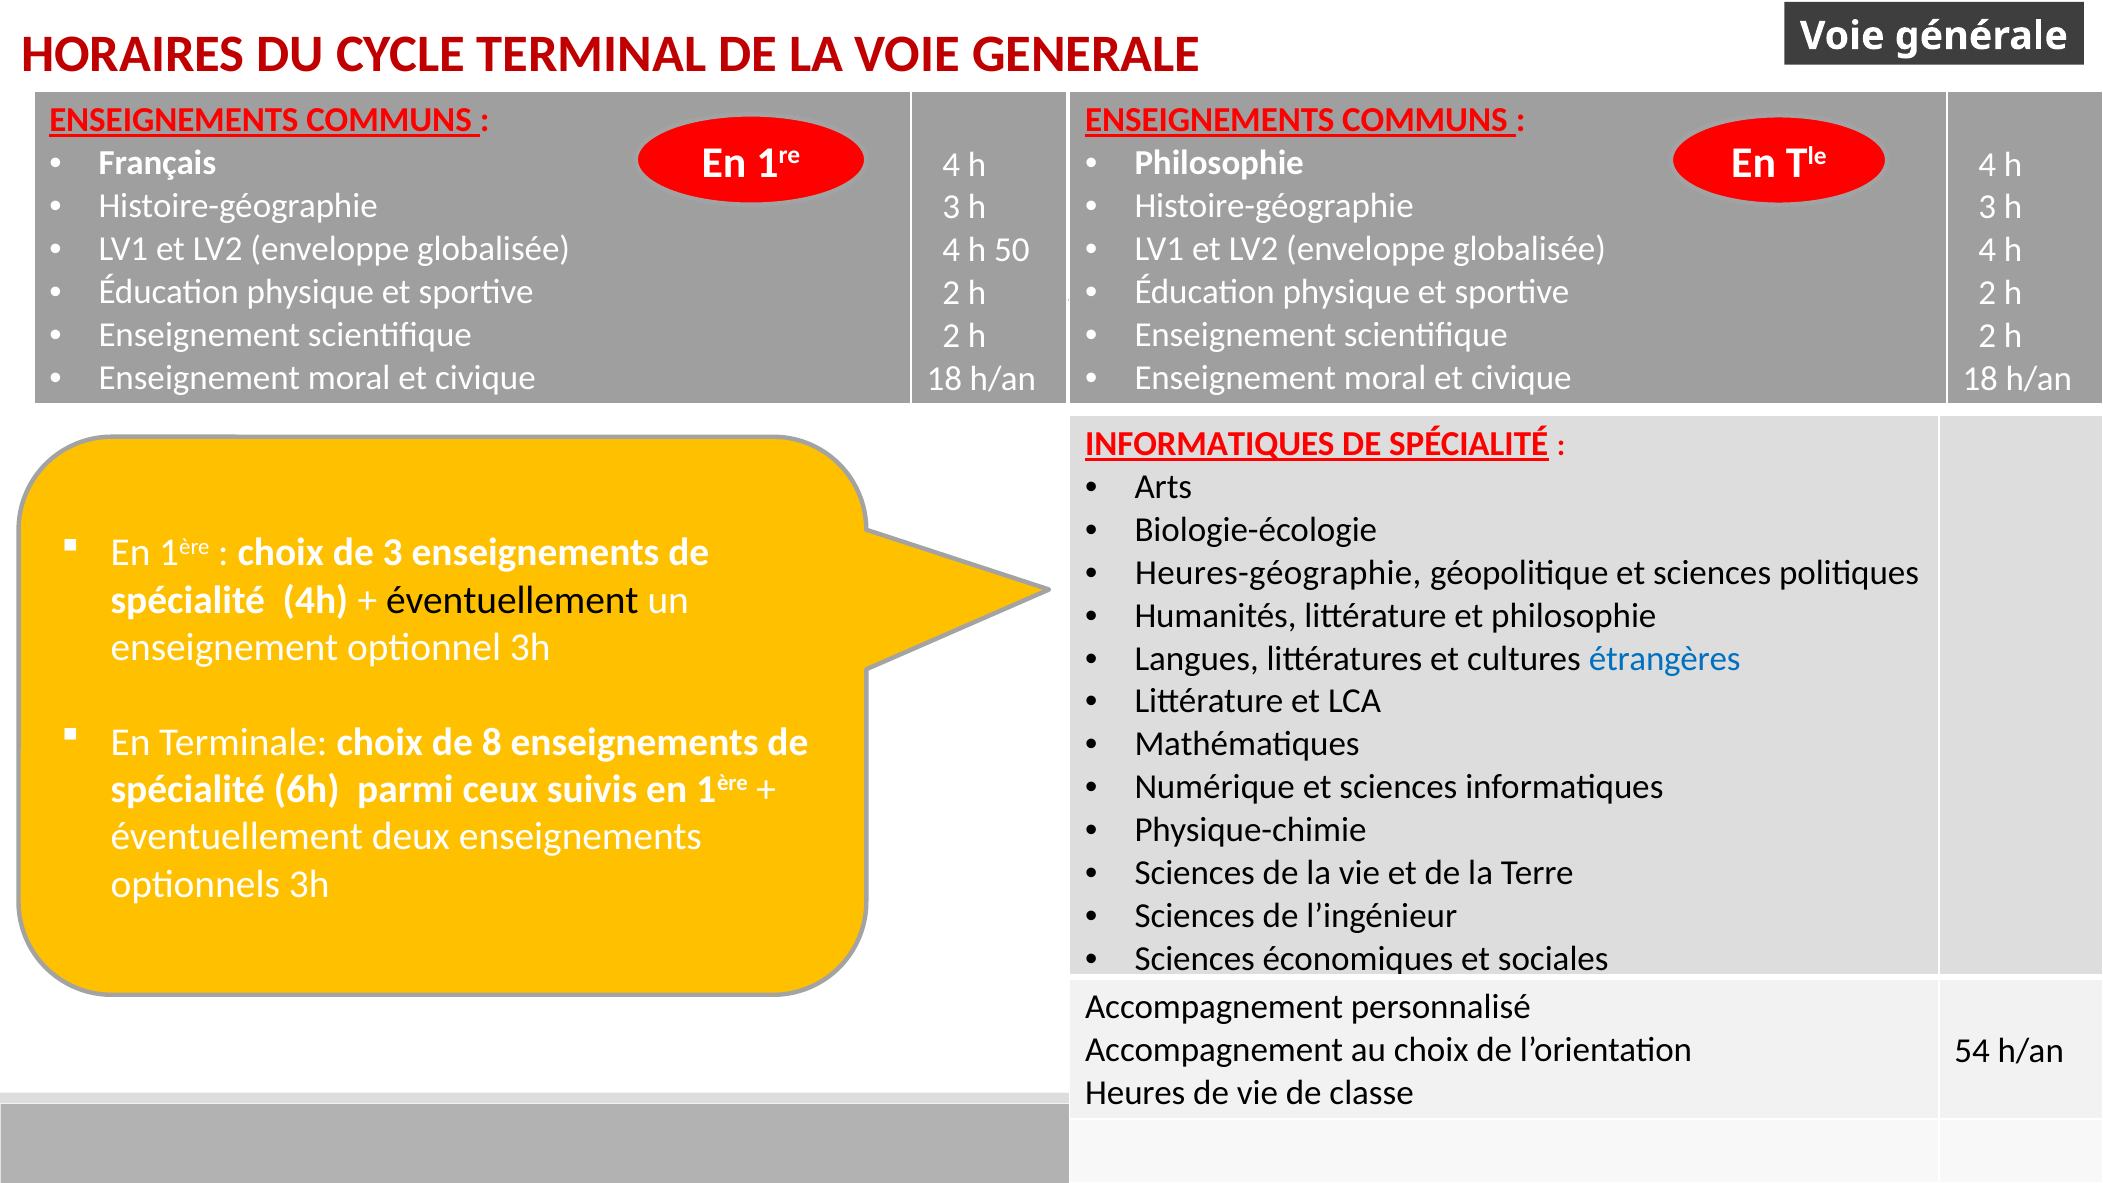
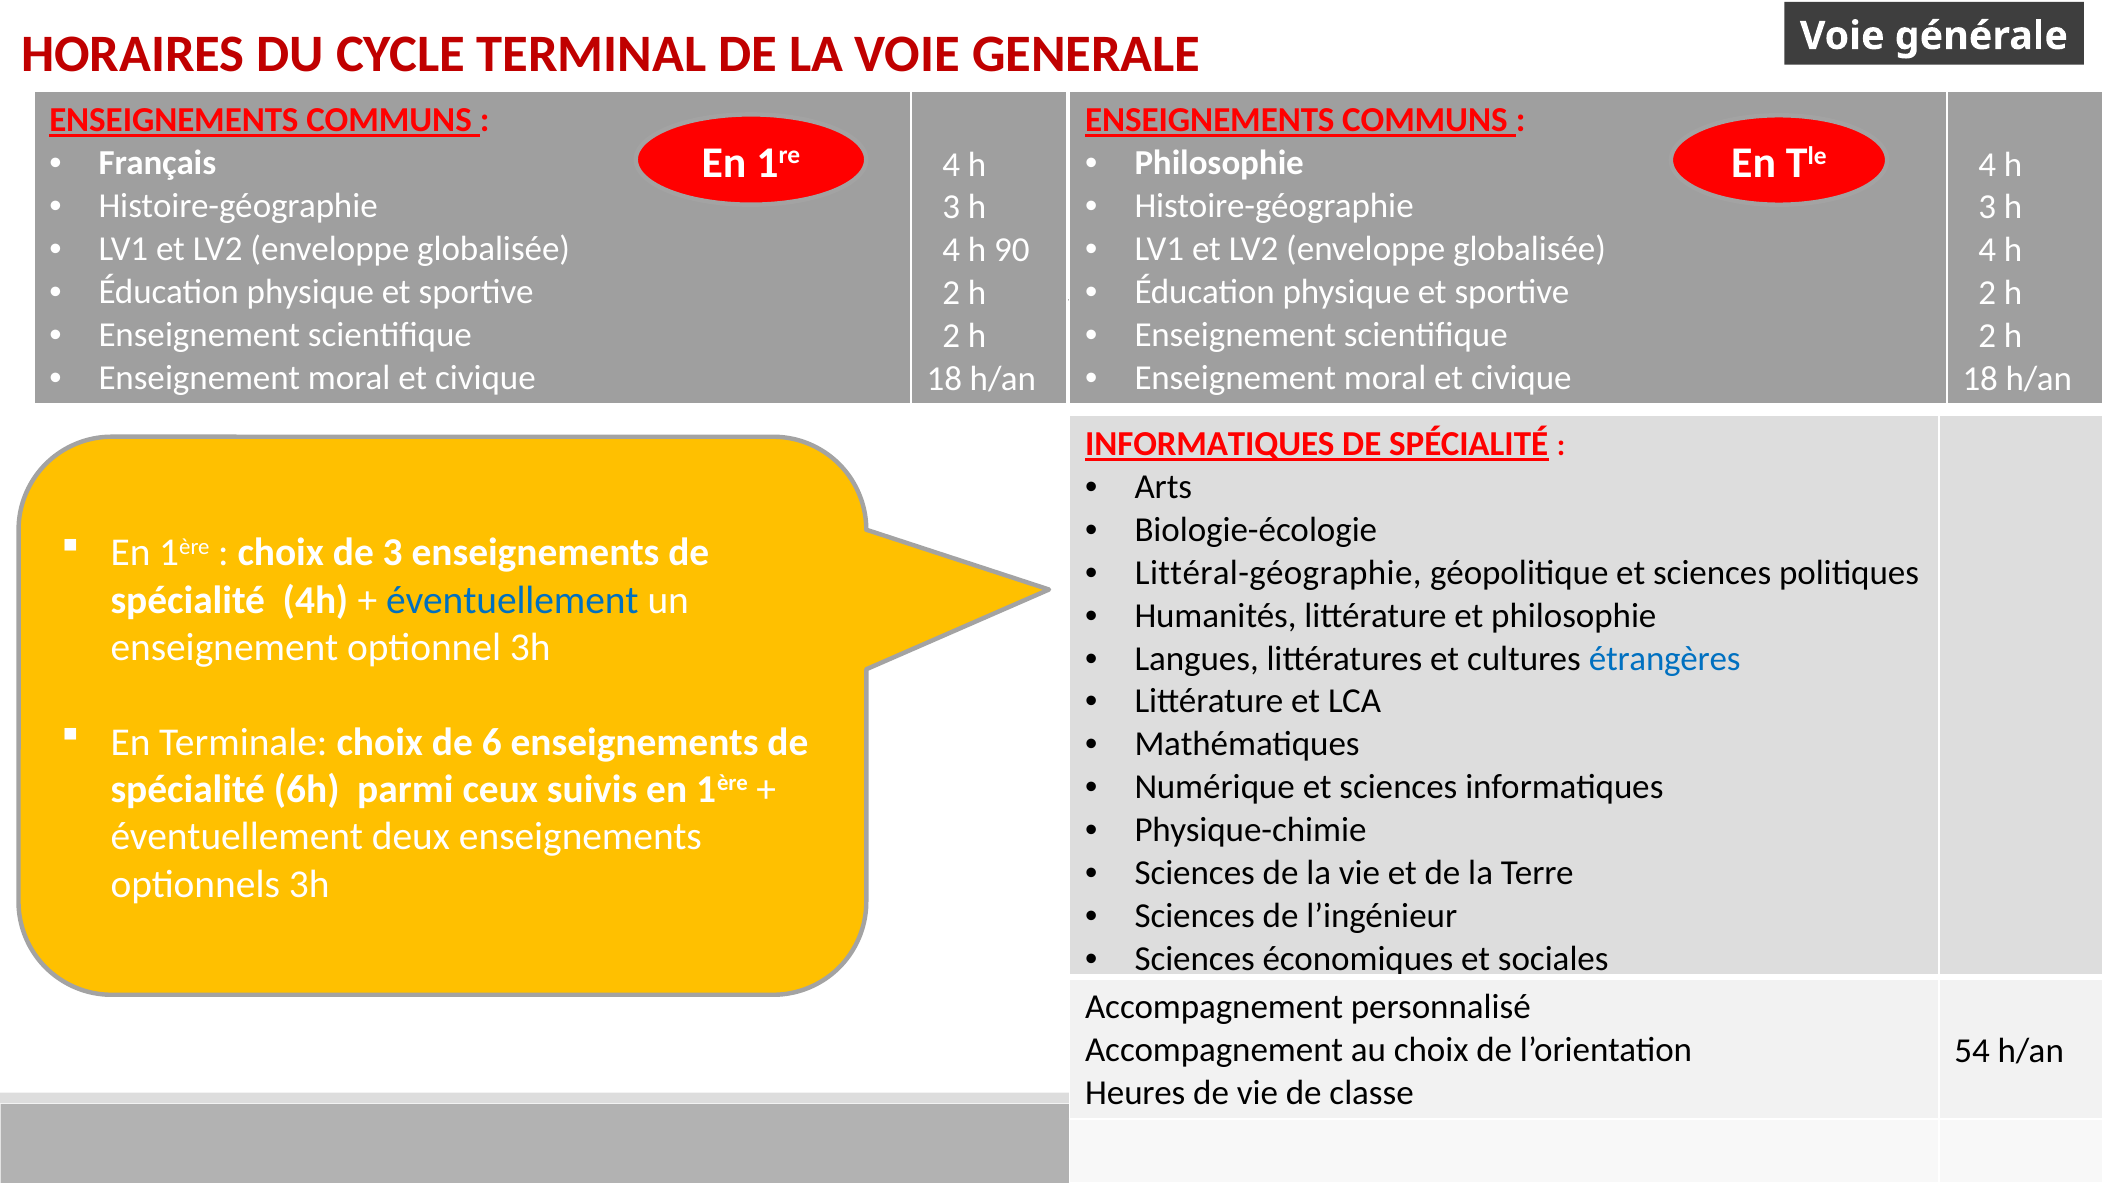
50: 50 -> 90
Heures-géographie: Heures-géographie -> Littéral-géographie
éventuellement at (512, 600) colour: black -> blue
8: 8 -> 6
